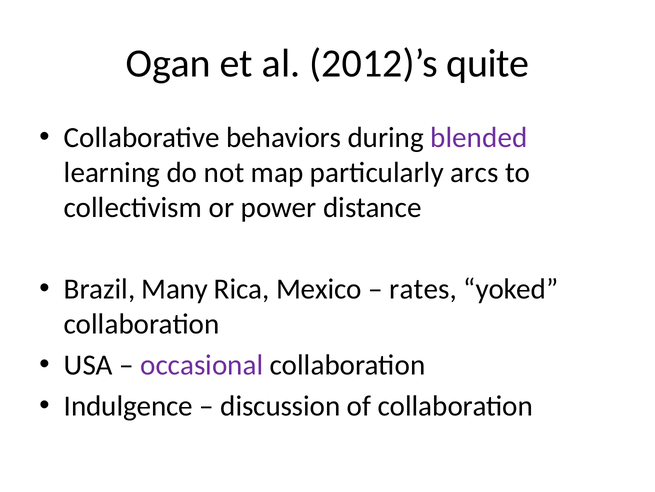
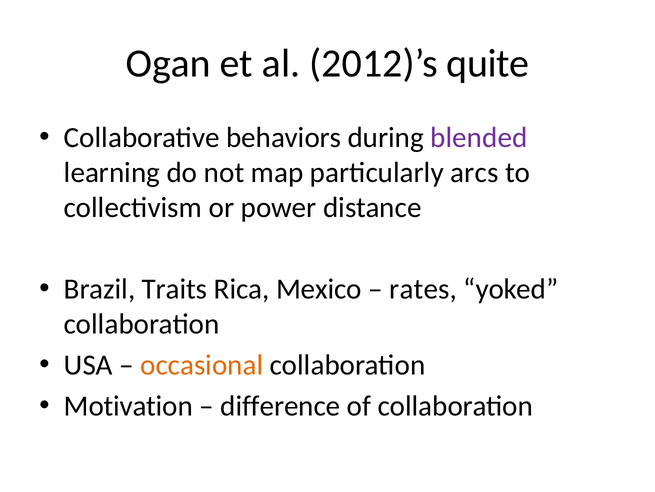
Many: Many -> Traits
occasional colour: purple -> orange
Indulgence: Indulgence -> Motivation
discussion: discussion -> difference
